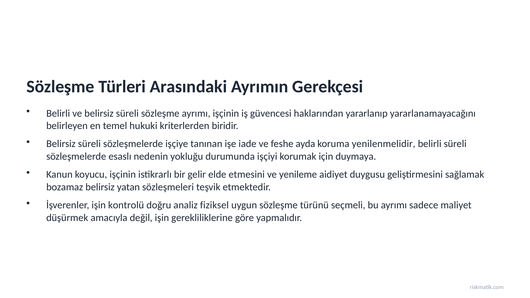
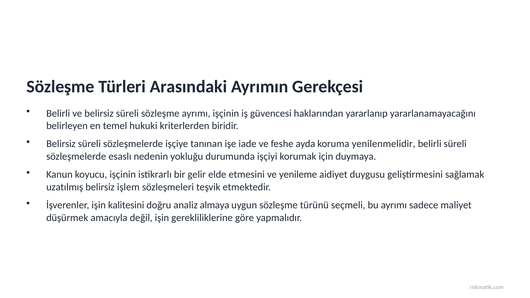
bozamaz: bozamaz -> uzatılmış
yatan: yatan -> işlem
kontrolü: kontrolü -> kalitesini
fiziksel: fiziksel -> almaya
